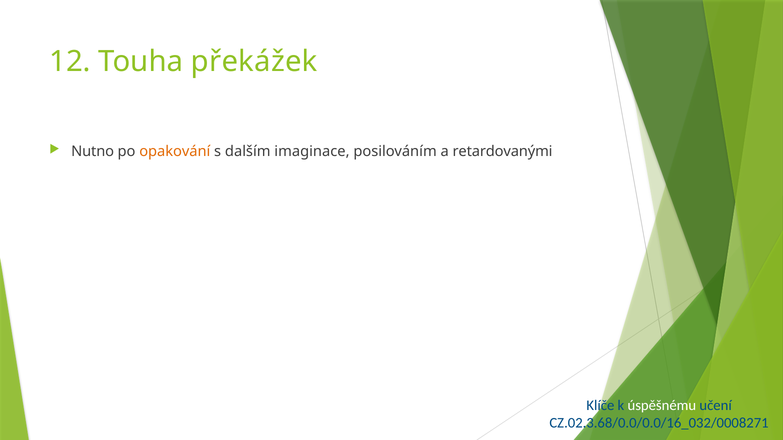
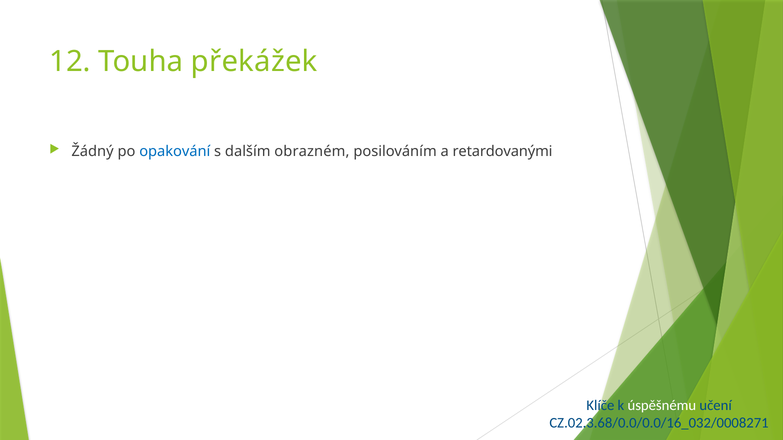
Nutno: Nutno -> Žádný
opakování colour: orange -> blue
imaginace: imaginace -> obrazném
